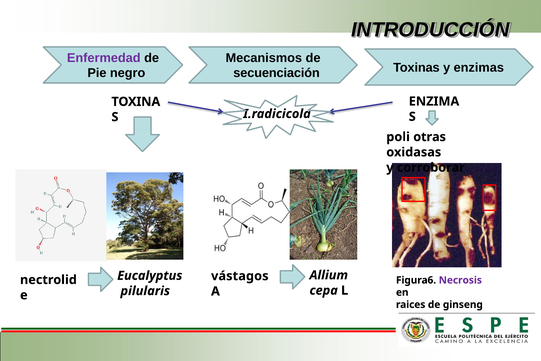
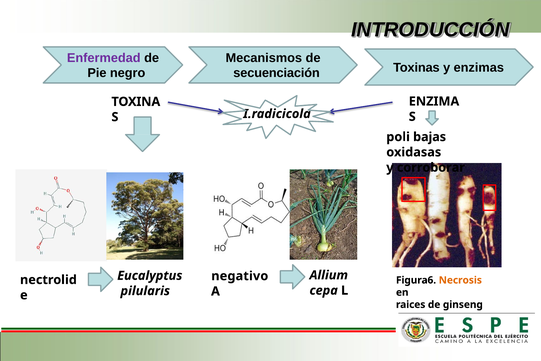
otras: otras -> bajas
vástagos: vástagos -> negativo
Necrosis colour: purple -> orange
